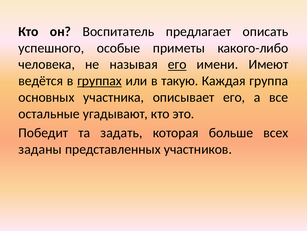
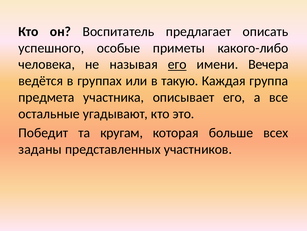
Имеют: Имеют -> Вечера
группах underline: present -> none
основных: основных -> предмета
задать: задать -> кругам
